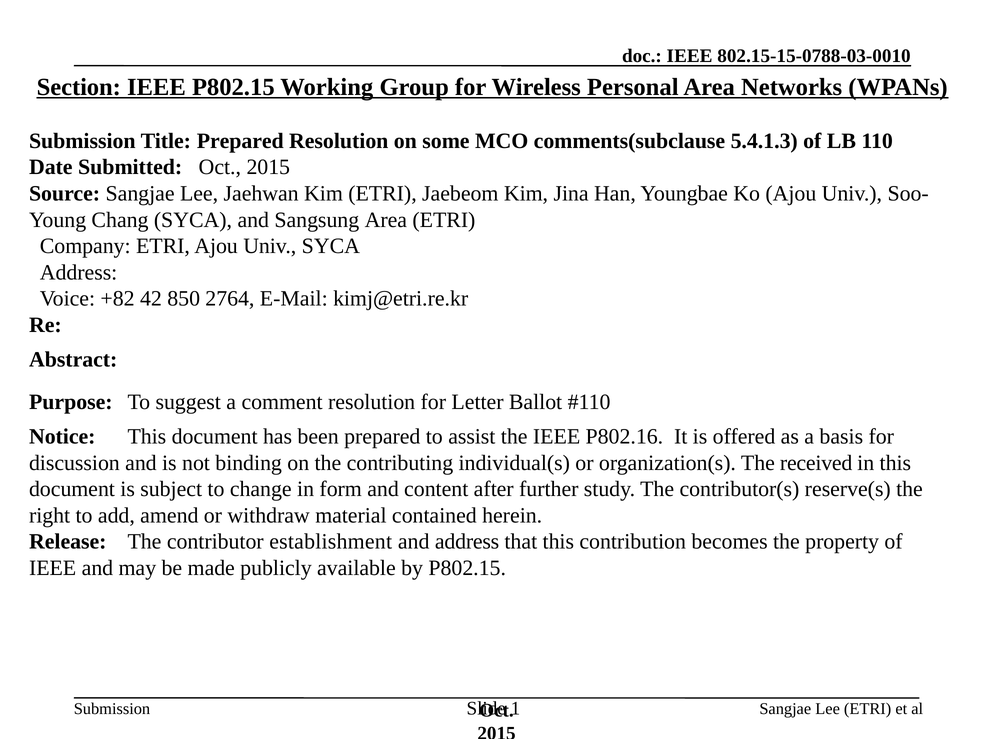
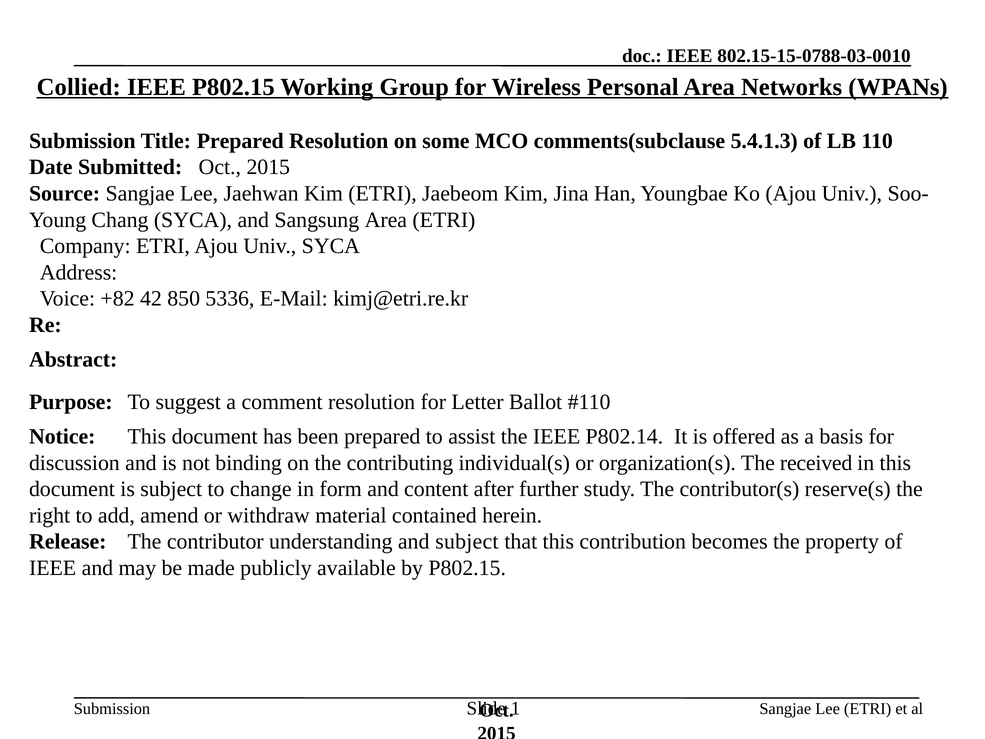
Section: Section -> Collied
2764: 2764 -> 5336
P802.16: P802.16 -> P802.14
establishment: establishment -> understanding
and address: address -> subject
